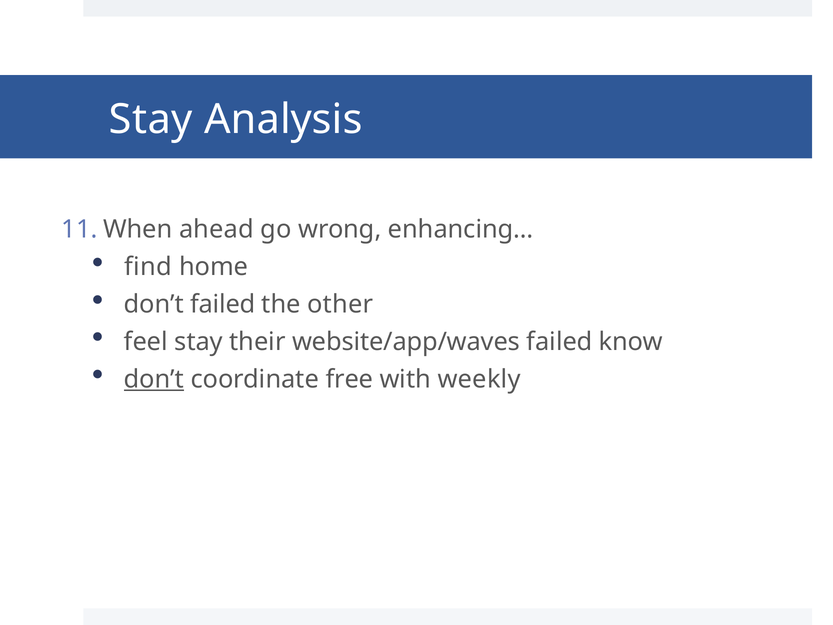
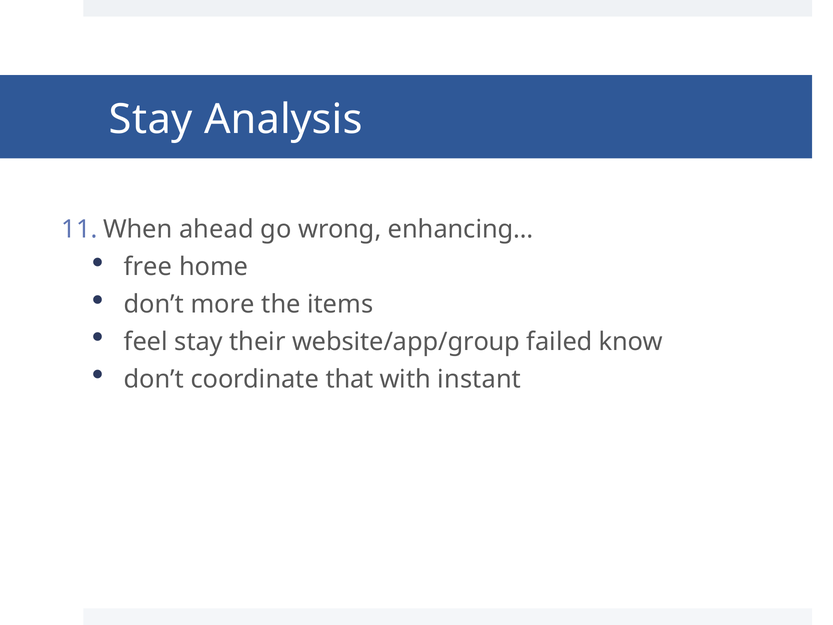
find: find -> free
don’t failed: failed -> more
other: other -> items
website/app/waves: website/app/waves -> website/app/group
don’t at (154, 379) underline: present -> none
free: free -> that
weekly: weekly -> instant
